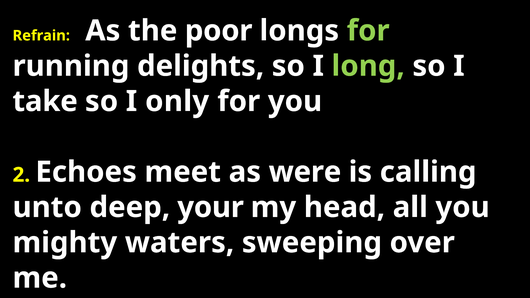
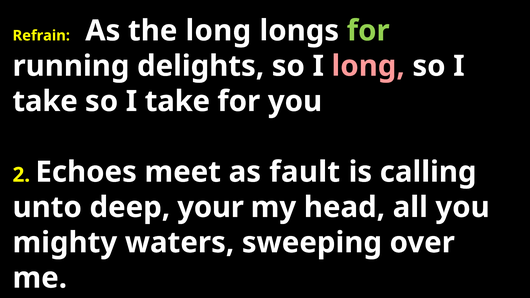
the poor: poor -> long
long at (368, 66) colour: light green -> pink
only at (177, 101): only -> take
were: were -> fault
